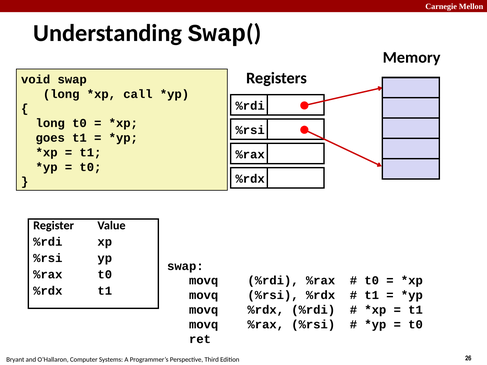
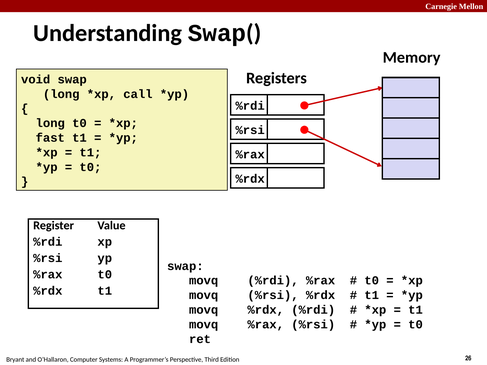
goes: goes -> fast
